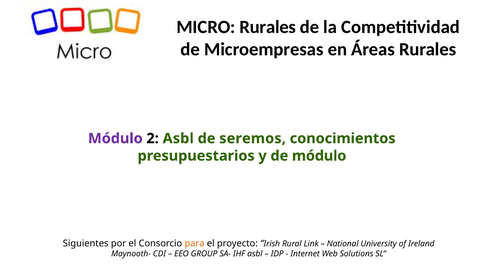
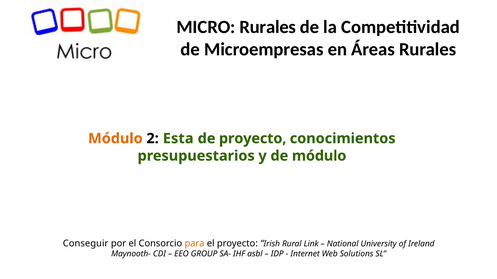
Módulo at (115, 139) colour: purple -> orange
2 Asbl: Asbl -> Esta
de seremos: seremos -> proyecto
Siguientes: Siguientes -> Conseguir
